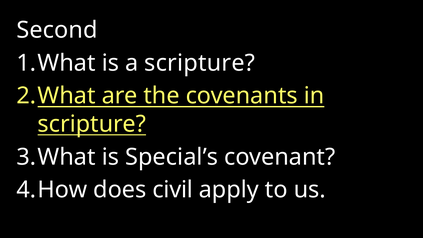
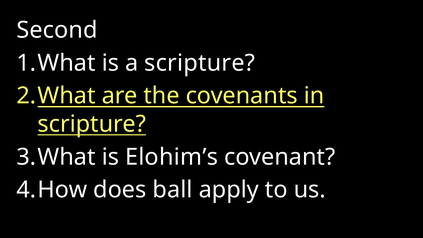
Special’s: Special’s -> Elohim’s
civil: civil -> ball
